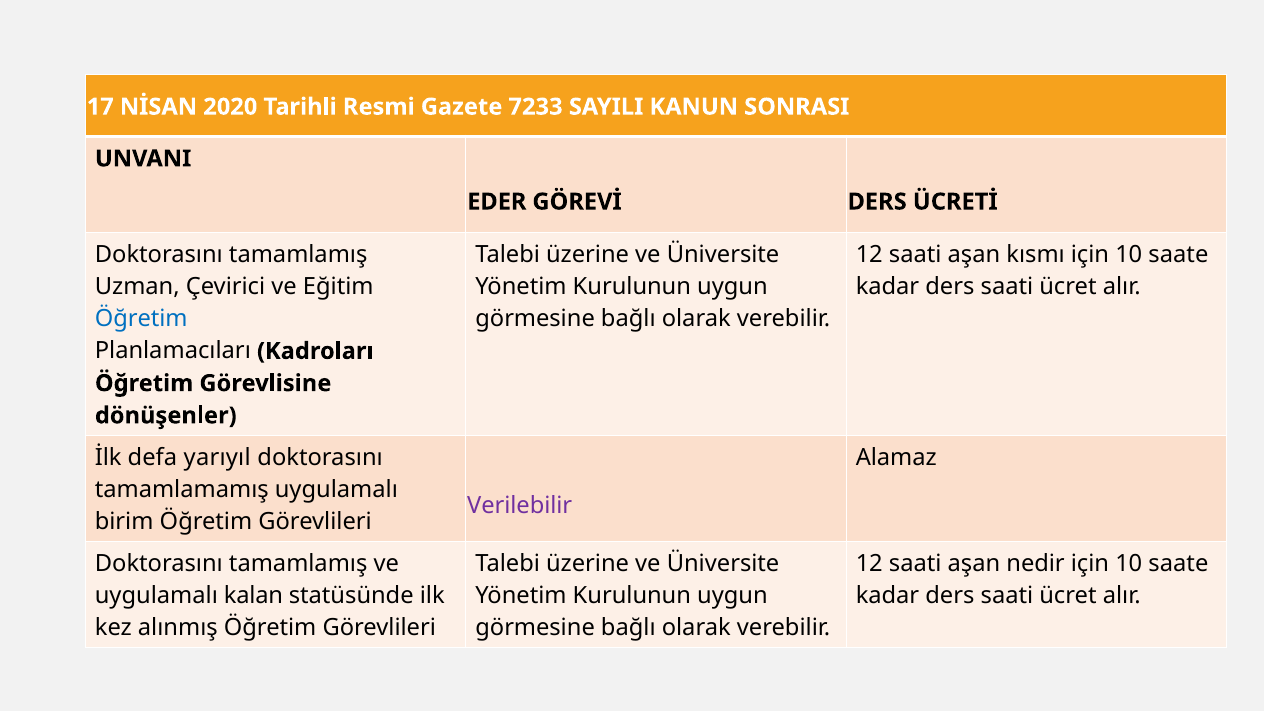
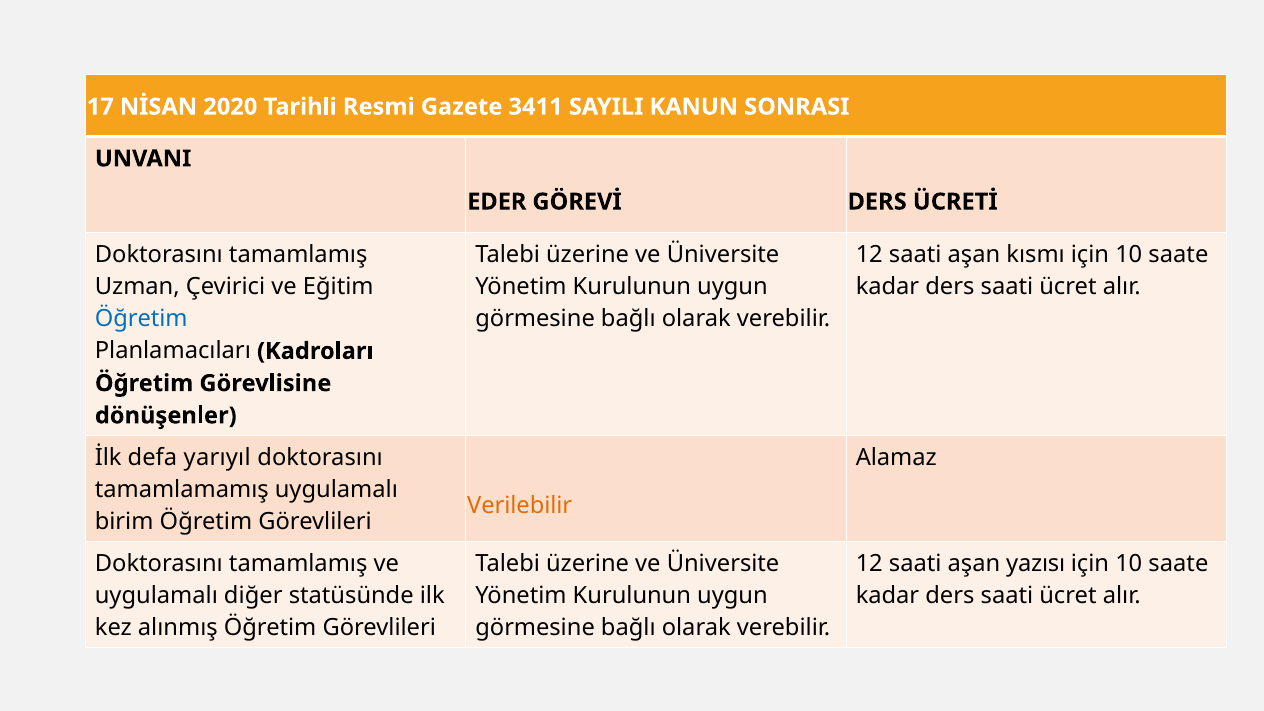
7233: 7233 -> 3411
Verilebilir colour: purple -> orange
nedir: nedir -> yazısı
kalan: kalan -> diğer
